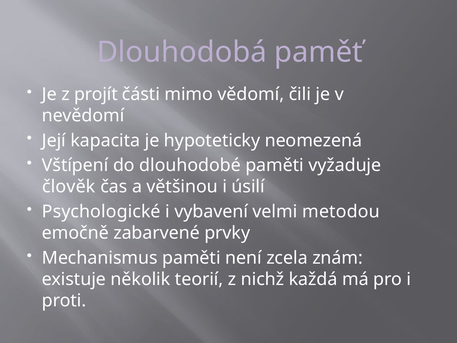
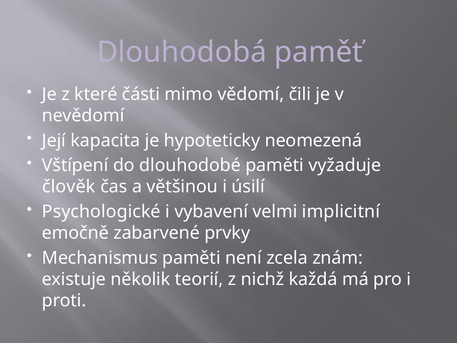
projít: projít -> které
metodou: metodou -> implicitní
